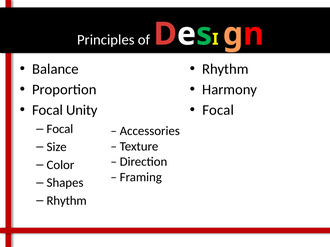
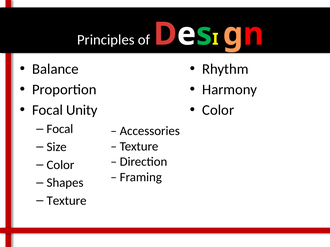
Focal at (218, 110): Focal -> Color
Rhythm at (67, 201): Rhythm -> Texture
